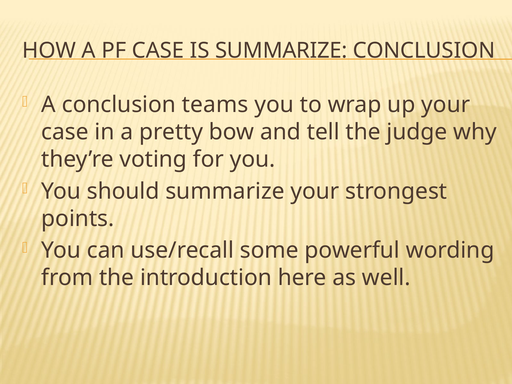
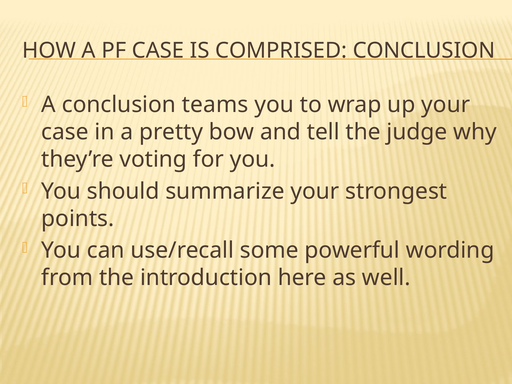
IS SUMMARIZE: SUMMARIZE -> COMPRISED
